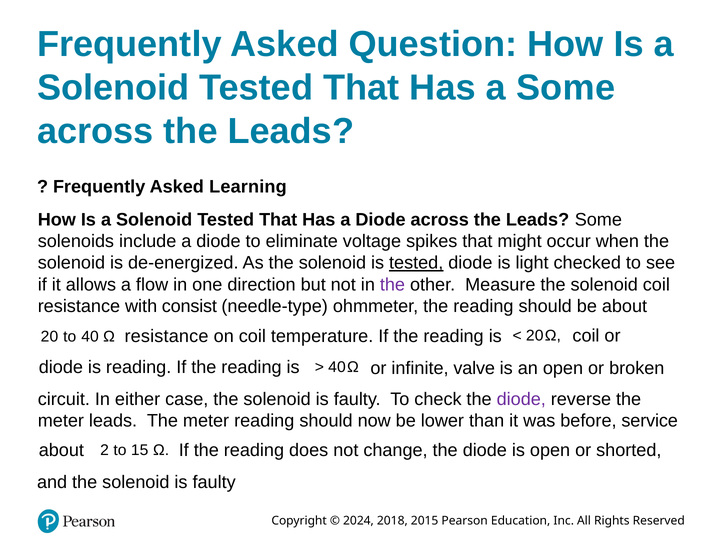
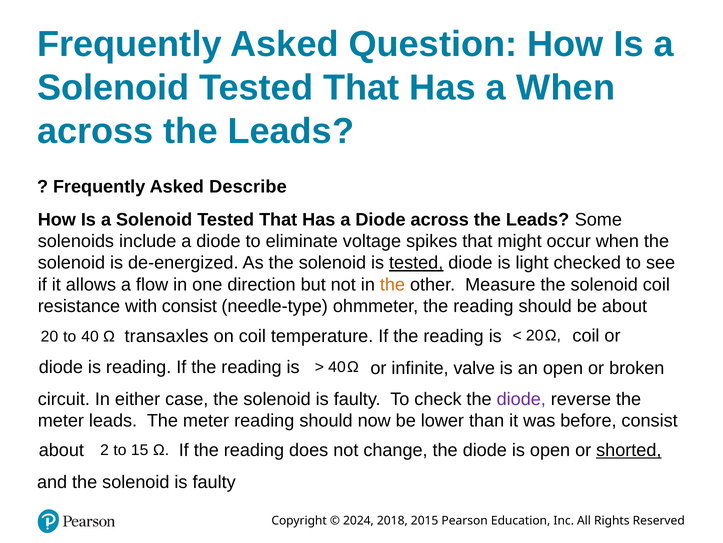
a Some: Some -> When
Learning: Learning -> Describe
the at (392, 284) colour: purple -> orange
resistance at (166, 336): resistance -> transaxles
before service: service -> consist
shorted underline: none -> present
